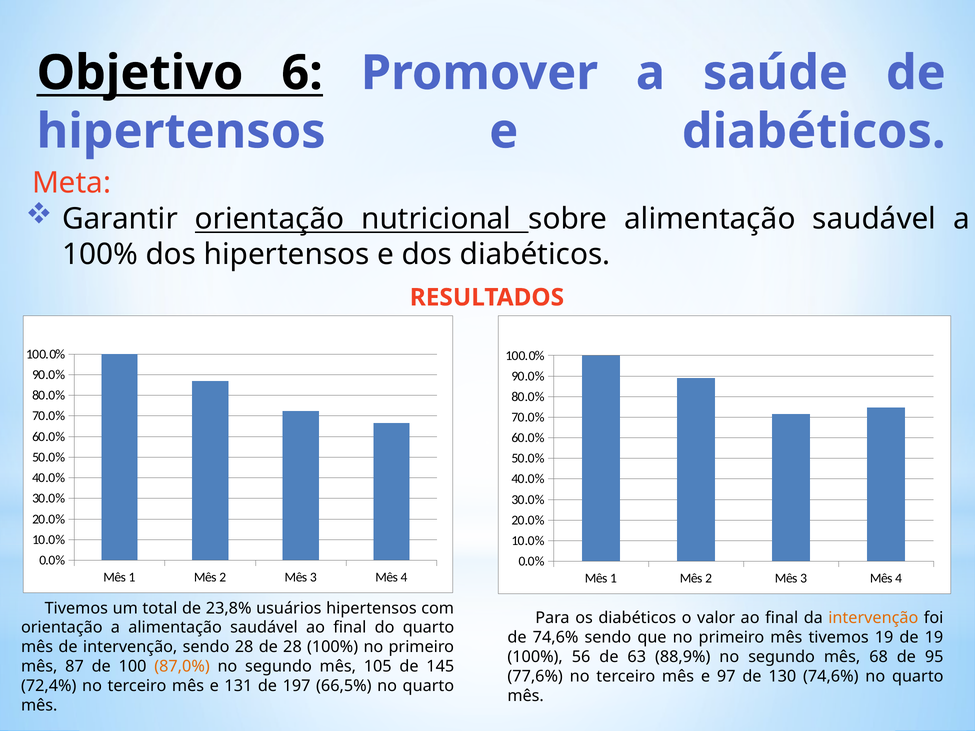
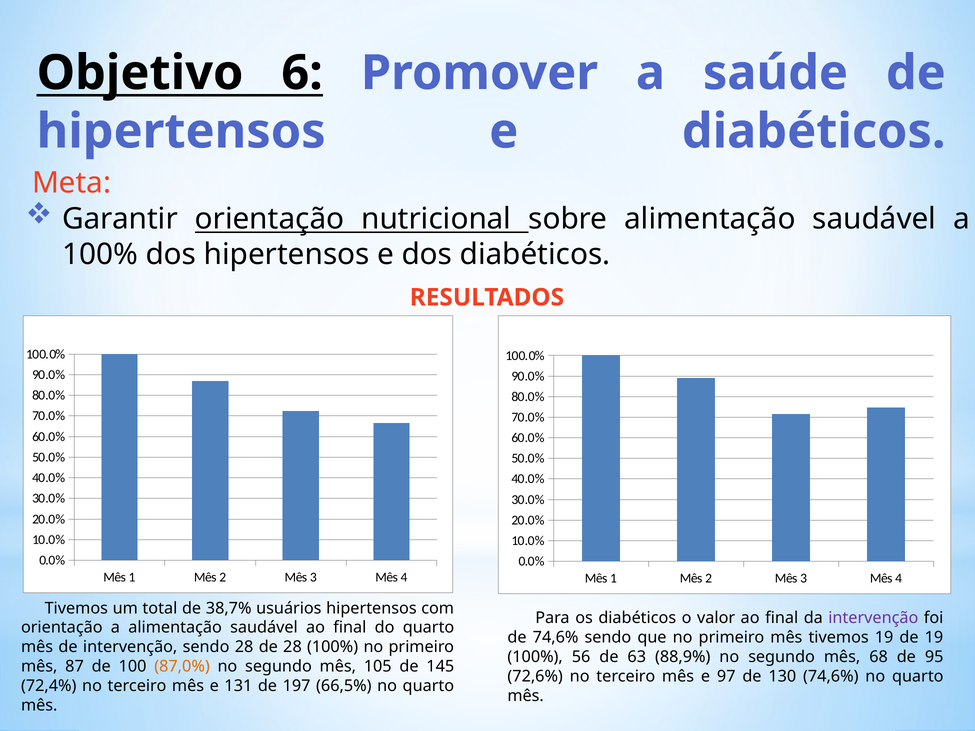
23,8%: 23,8% -> 38,7%
intervenção at (873, 618) colour: orange -> purple
77,6%: 77,6% -> 72,6%
